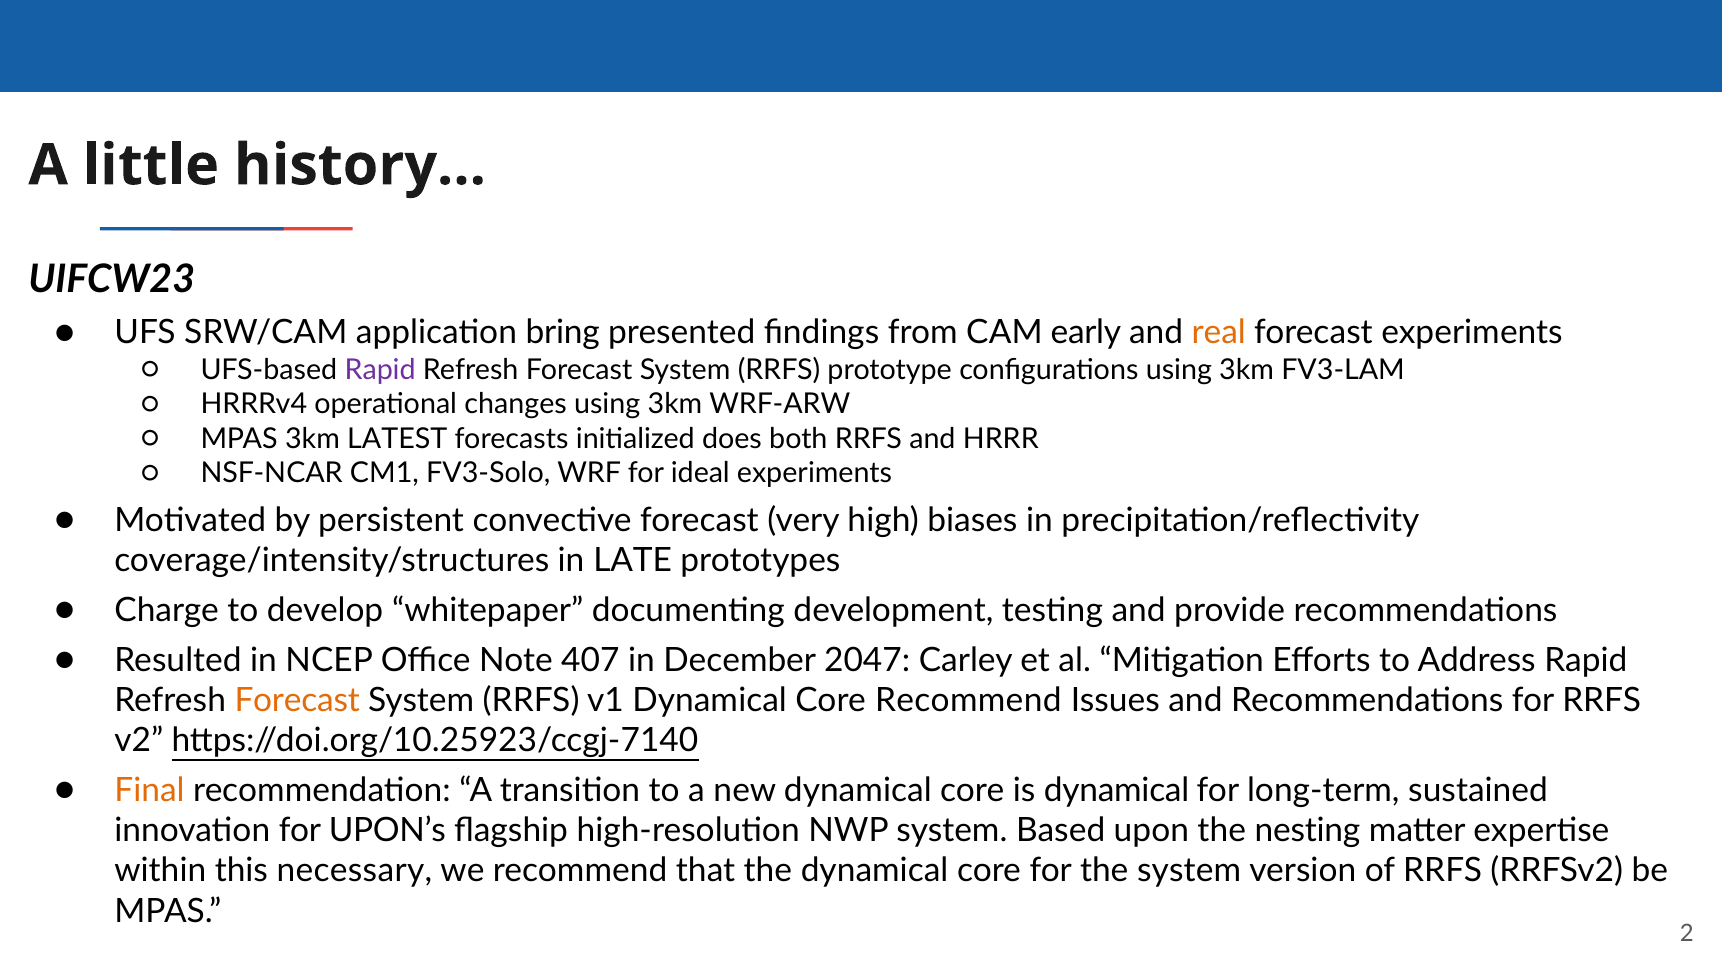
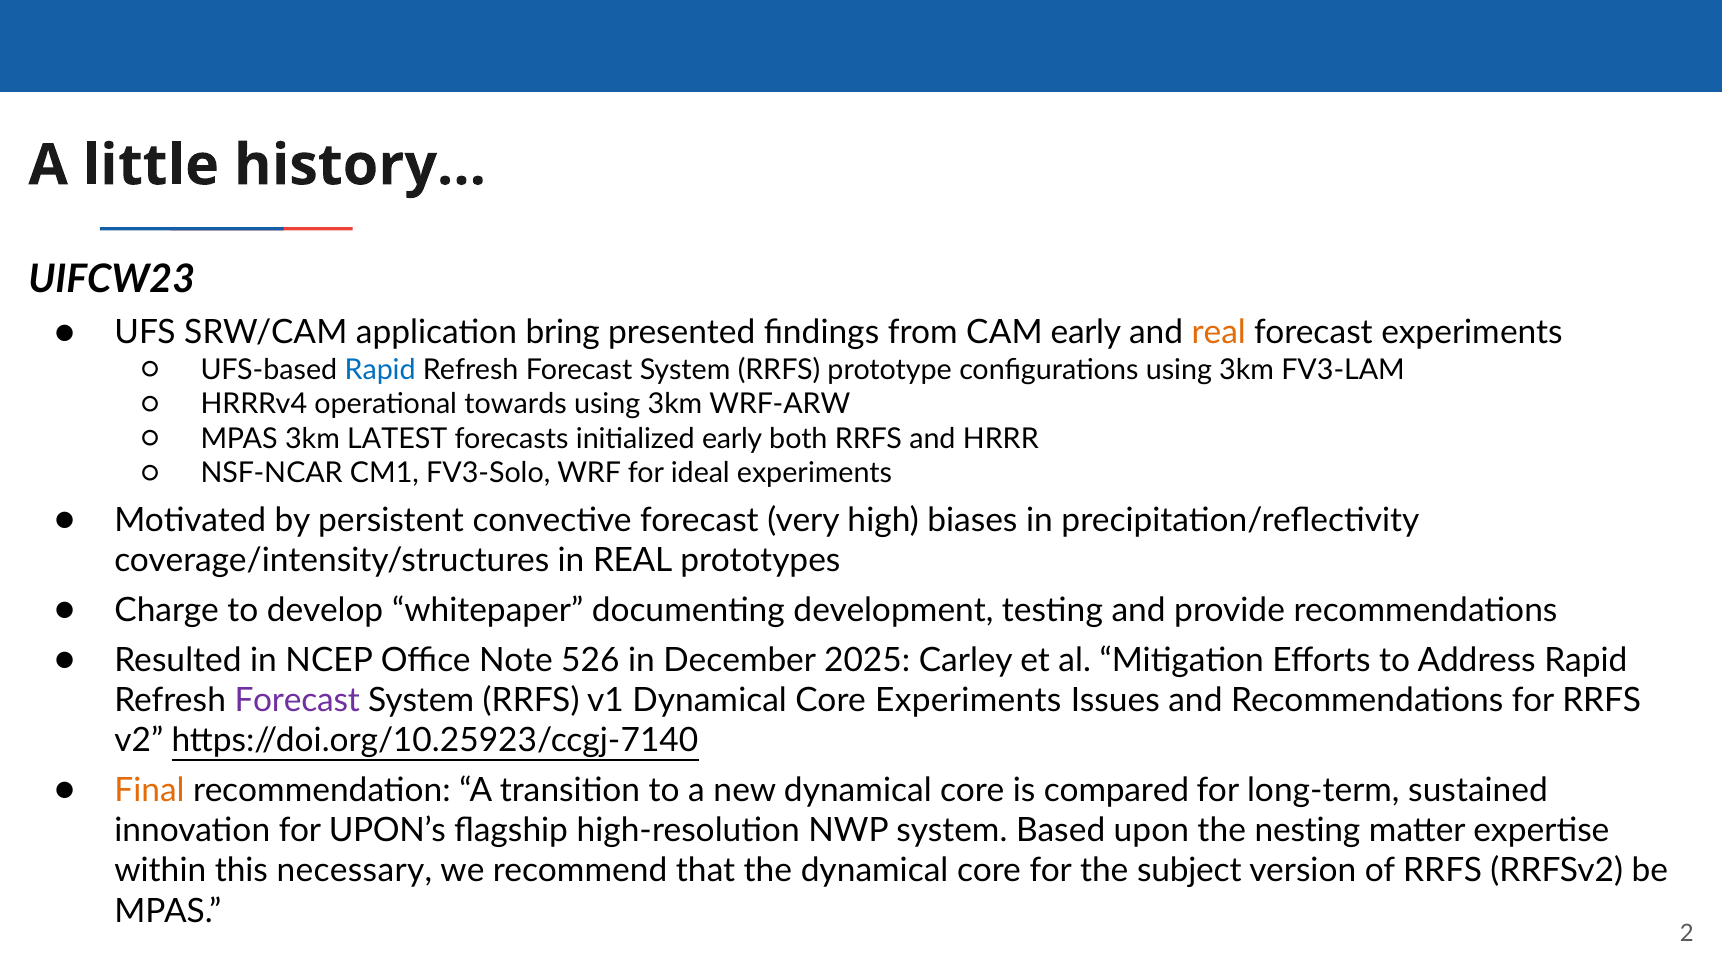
Rapid at (380, 370) colour: purple -> blue
changes: changes -> towards
initialized does: does -> early
in LATE: LATE -> REAL
407: 407 -> 526
2047: 2047 -> 2025
Forecast at (297, 700) colour: orange -> purple
Core Recommend: Recommend -> Experiments
is dynamical: dynamical -> compared
the system: system -> subject
